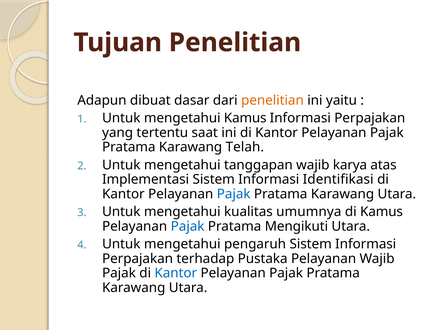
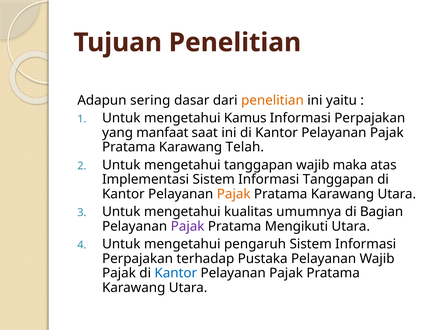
dibuat: dibuat -> sering
tertentu: tertentu -> manfaat
karya: karya -> maka
Informasi Identifikasi: Identifikasi -> Tanggapan
Pajak at (234, 194) colour: blue -> orange
di Kamus: Kamus -> Bagian
Pajak at (188, 226) colour: blue -> purple
